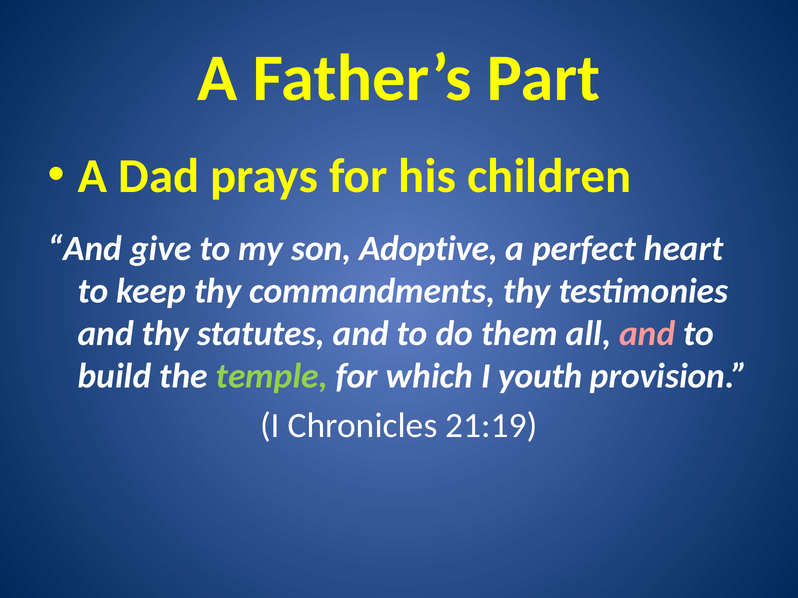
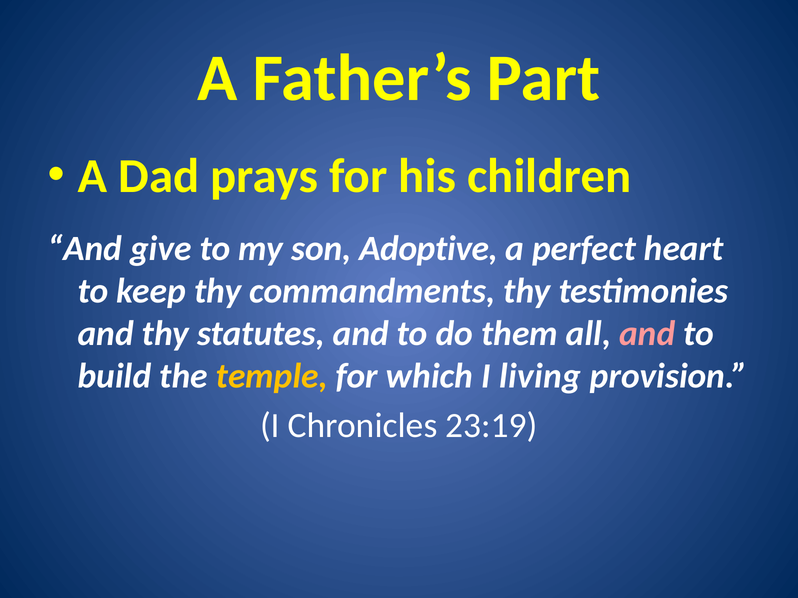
temple colour: light green -> yellow
youth: youth -> living
21:19: 21:19 -> 23:19
